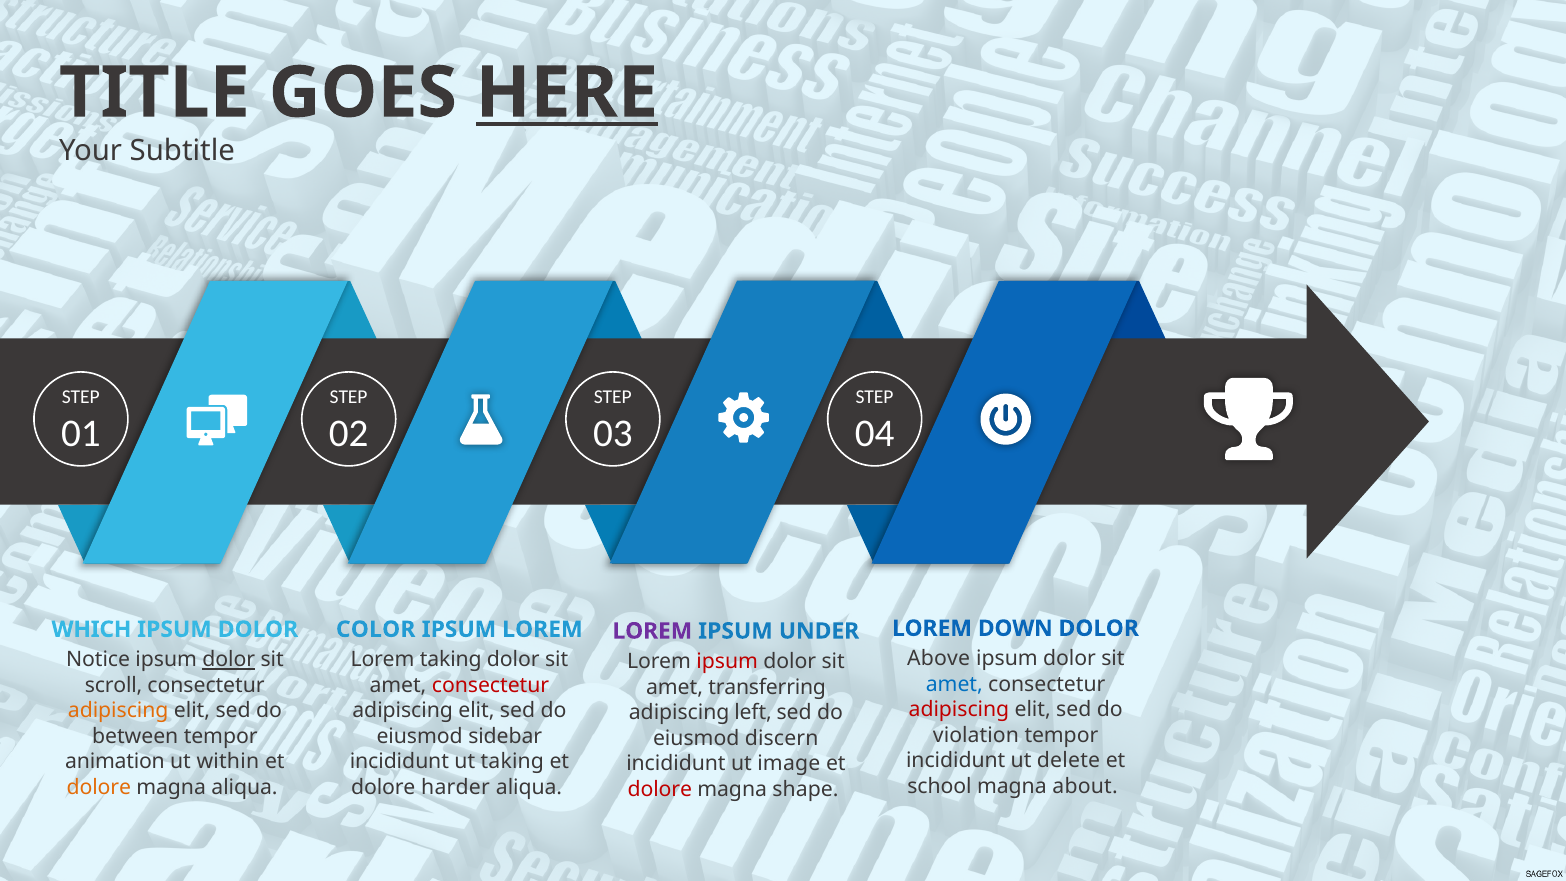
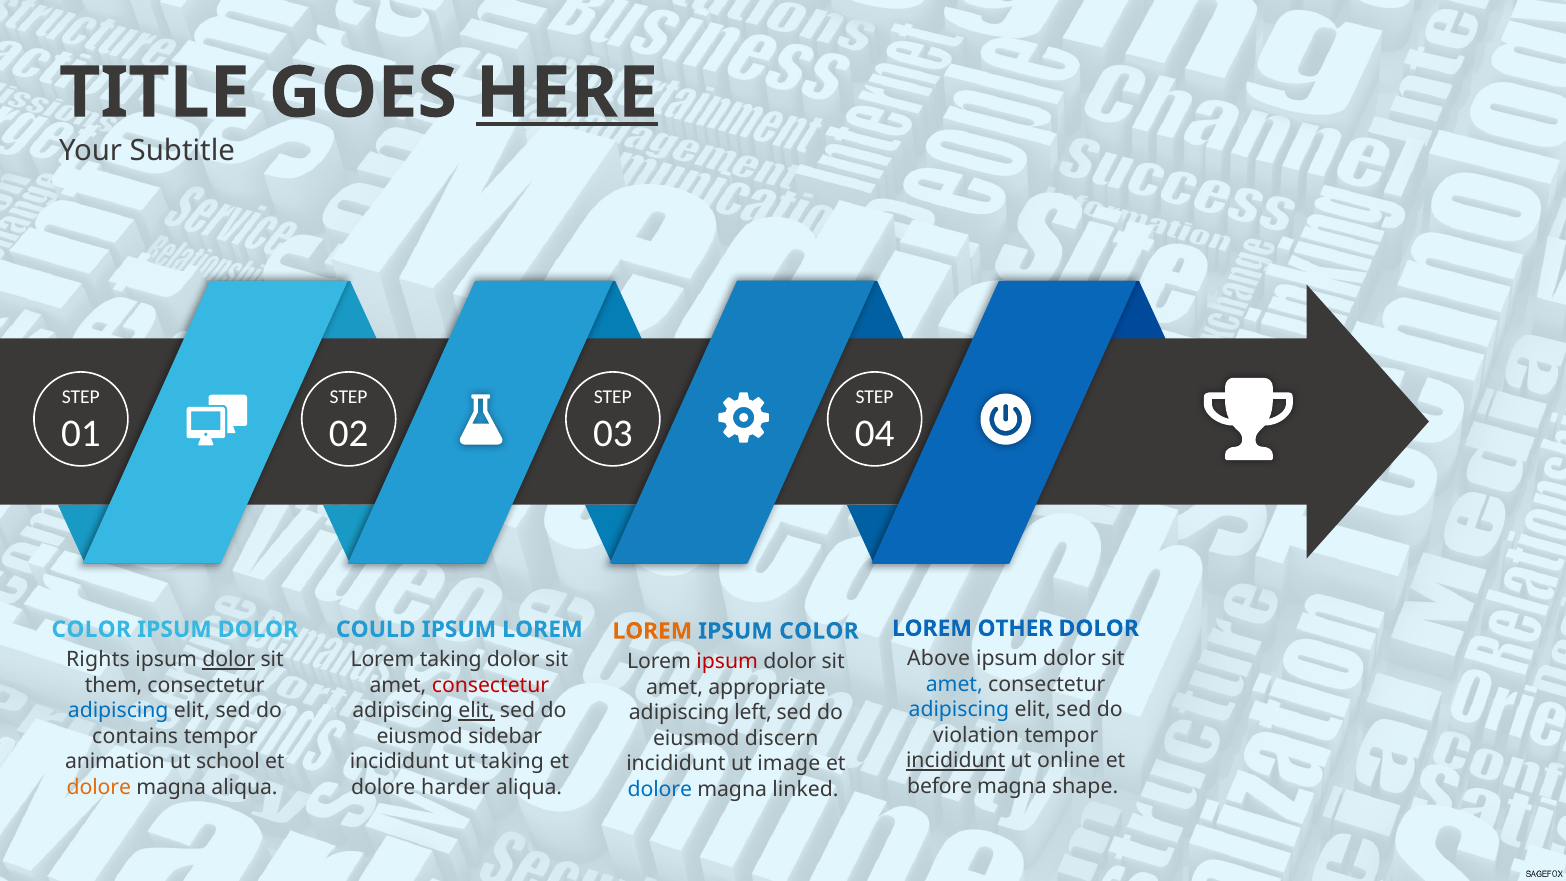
DOWN: DOWN -> OTHER
WHICH at (91, 629): WHICH -> COLOR
COLOR: COLOR -> COULD
LOREM at (652, 631) colour: purple -> orange
IPSUM UNDER: UNDER -> COLOR
Notice: Notice -> Rights
scroll: scroll -> them
transferring: transferring -> appropriate
adipiscing at (959, 710) colour: red -> blue
adipiscing at (118, 711) colour: orange -> blue
elit at (476, 711) underline: none -> present
between: between -> contains
incididunt at (956, 761) underline: none -> present
delete: delete -> online
within: within -> school
school: school -> before
about: about -> shape
dolore at (660, 789) colour: red -> blue
shape: shape -> linked
